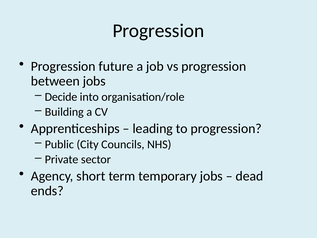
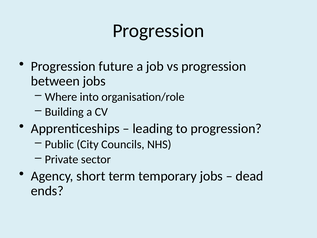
Decide: Decide -> Where
